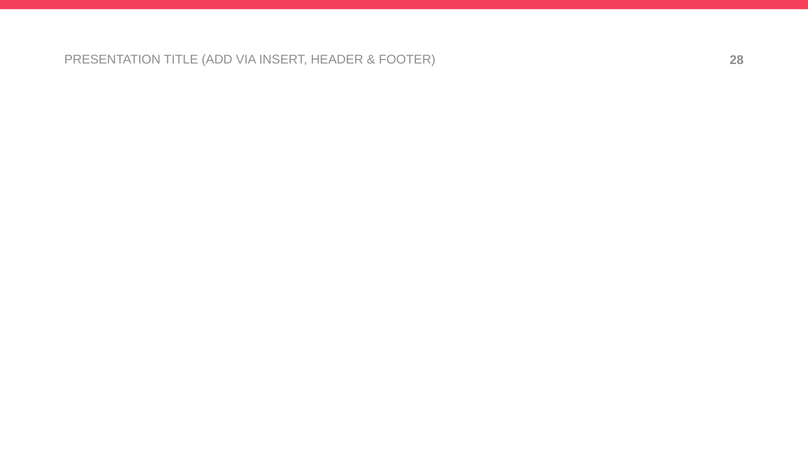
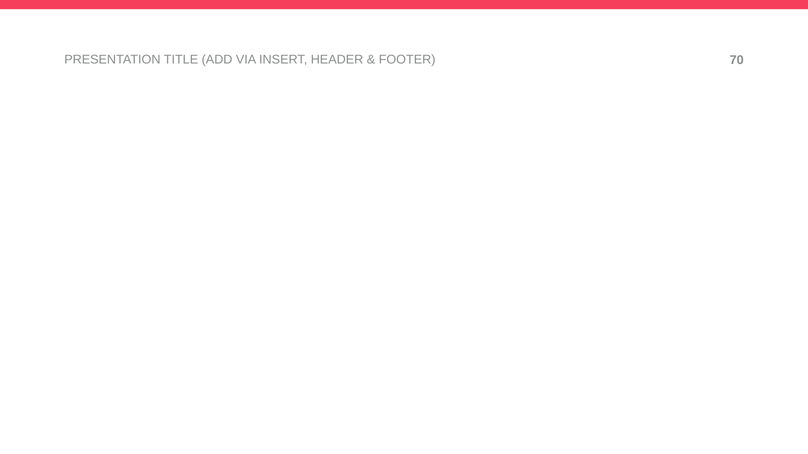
28: 28 -> 70
